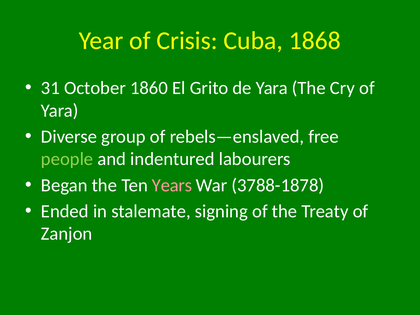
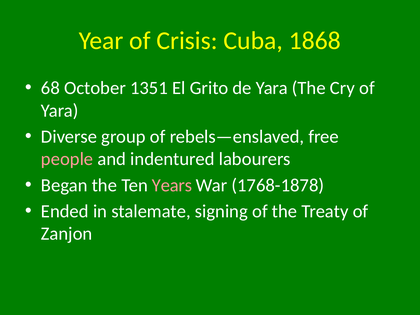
31: 31 -> 68
1860: 1860 -> 1351
people colour: light green -> pink
3788-1878: 3788-1878 -> 1768-1878
